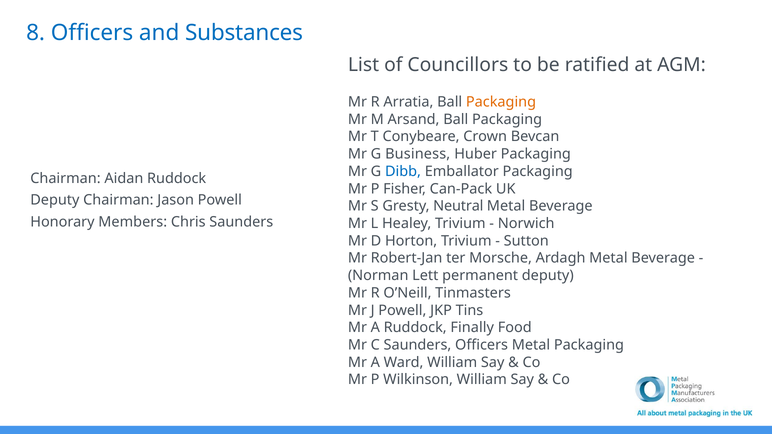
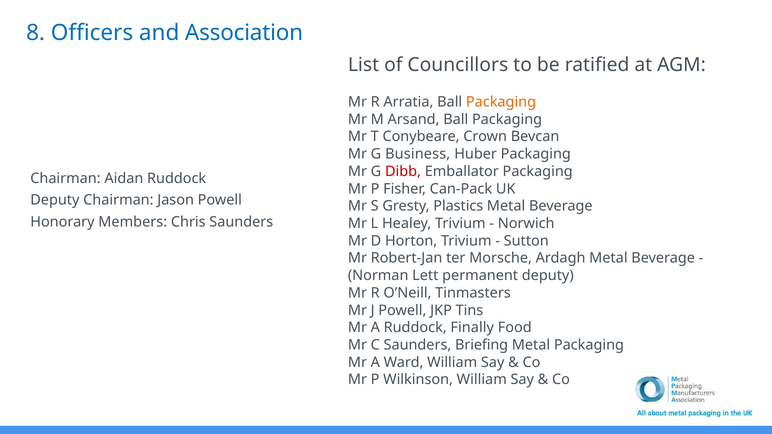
Substances: Substances -> Association
Dibb colour: blue -> red
Neutral: Neutral -> Plastics
Saunders Officers: Officers -> Briefing
